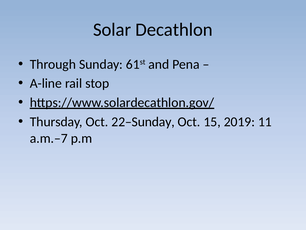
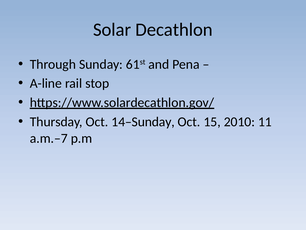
22–Sunday: 22–Sunday -> 14–Sunday
2019: 2019 -> 2010
